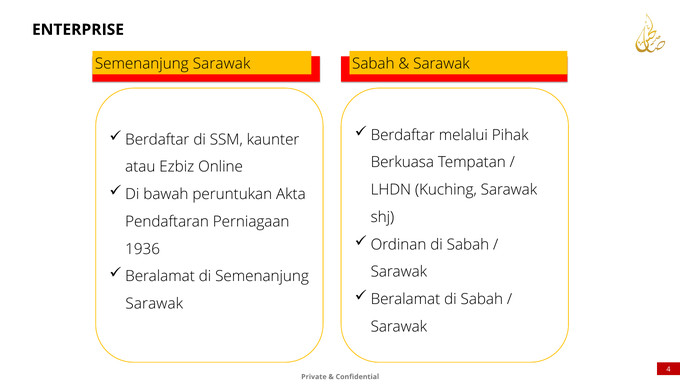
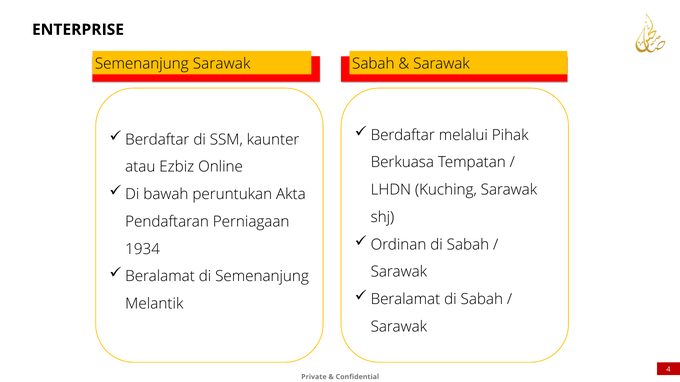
1936: 1936 -> 1934
Sarawak at (154, 304): Sarawak -> Melantik
